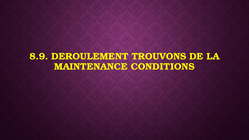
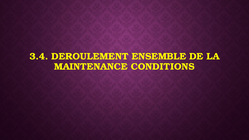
8.9: 8.9 -> 3.4
TROUVONS: TROUVONS -> ENSEMBLE
